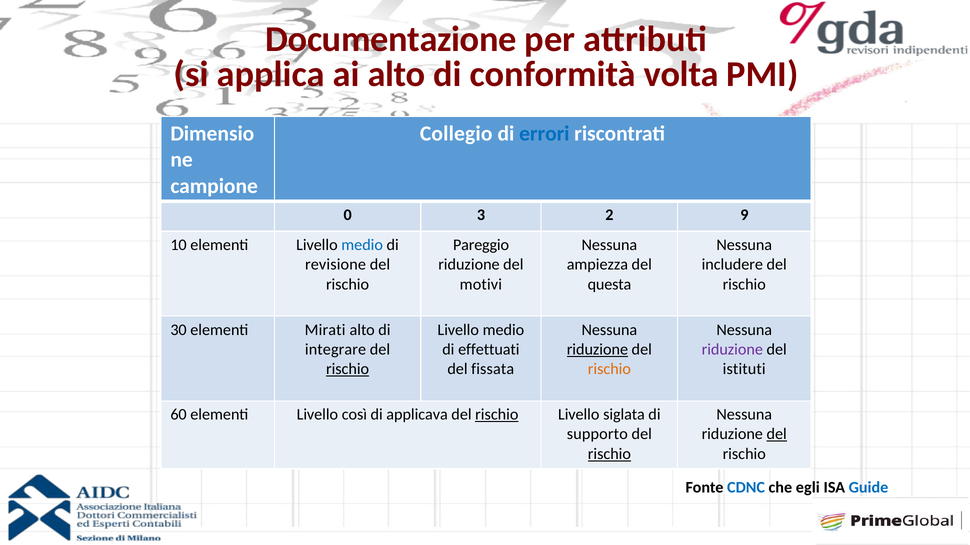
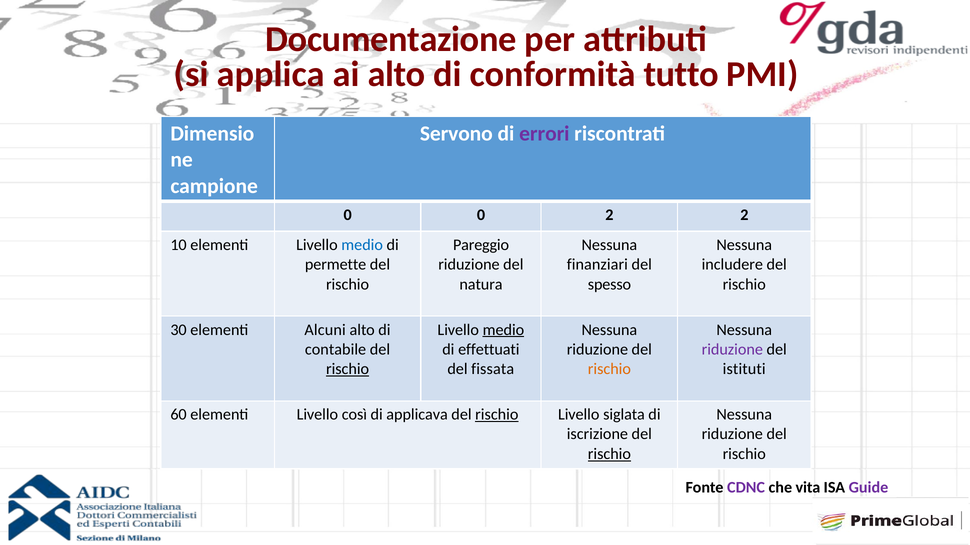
volta: volta -> tutto
Collegio: Collegio -> Servono
errori colour: blue -> purple
0 3: 3 -> 0
2 9: 9 -> 2
revisione: revisione -> permette
ampiezza: ampiezza -> finanziari
motivi: motivi -> natura
questa: questa -> spesso
Mirati: Mirati -> Alcuni
medio at (503, 330) underline: none -> present
integrare: integrare -> contabile
riduzione at (597, 350) underline: present -> none
supporto: supporto -> iscrizione
del at (777, 435) underline: present -> none
CDNC colour: blue -> purple
egli: egli -> vita
Guide colour: blue -> purple
